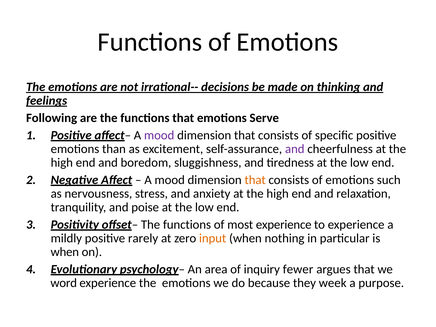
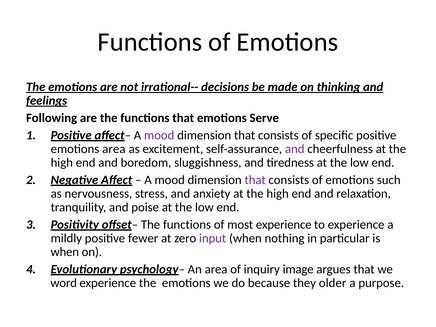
emotions than: than -> area
that at (255, 180) colour: orange -> purple
rarely: rarely -> fewer
input colour: orange -> purple
fewer: fewer -> image
week: week -> older
